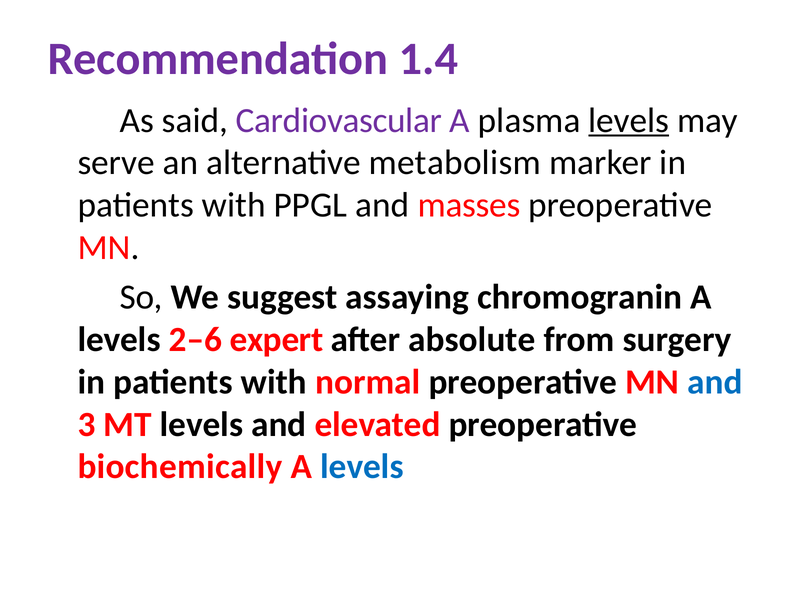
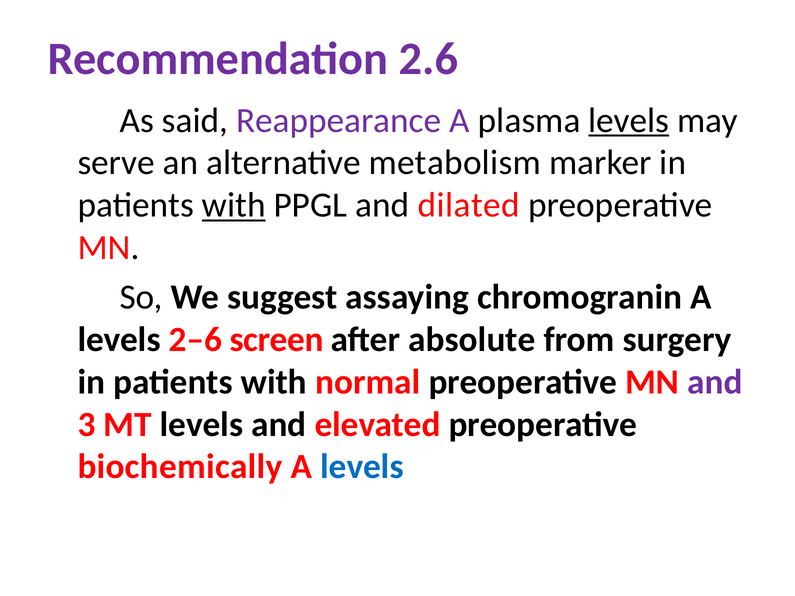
1.4: 1.4 -> 2.6
Cardiovascular: Cardiovascular -> Reappearance
with at (234, 205) underline: none -> present
masses: masses -> dilated
expert: expert -> screen
and at (715, 382) colour: blue -> purple
